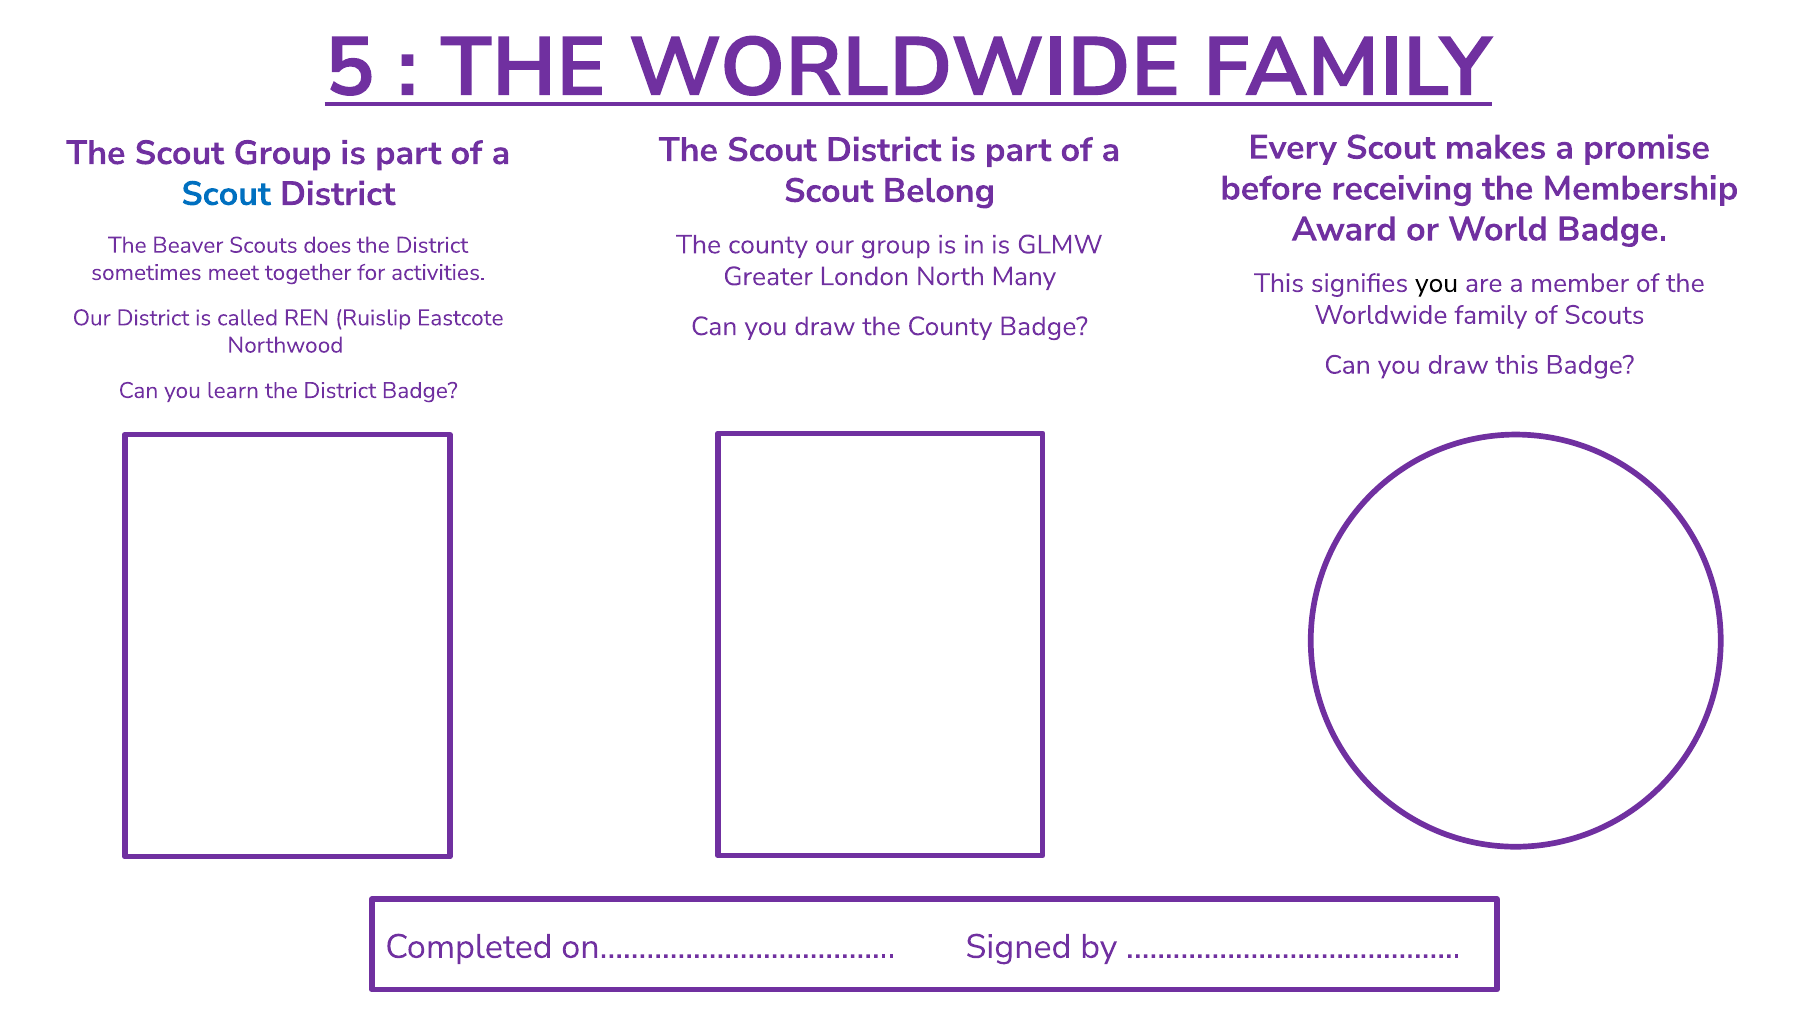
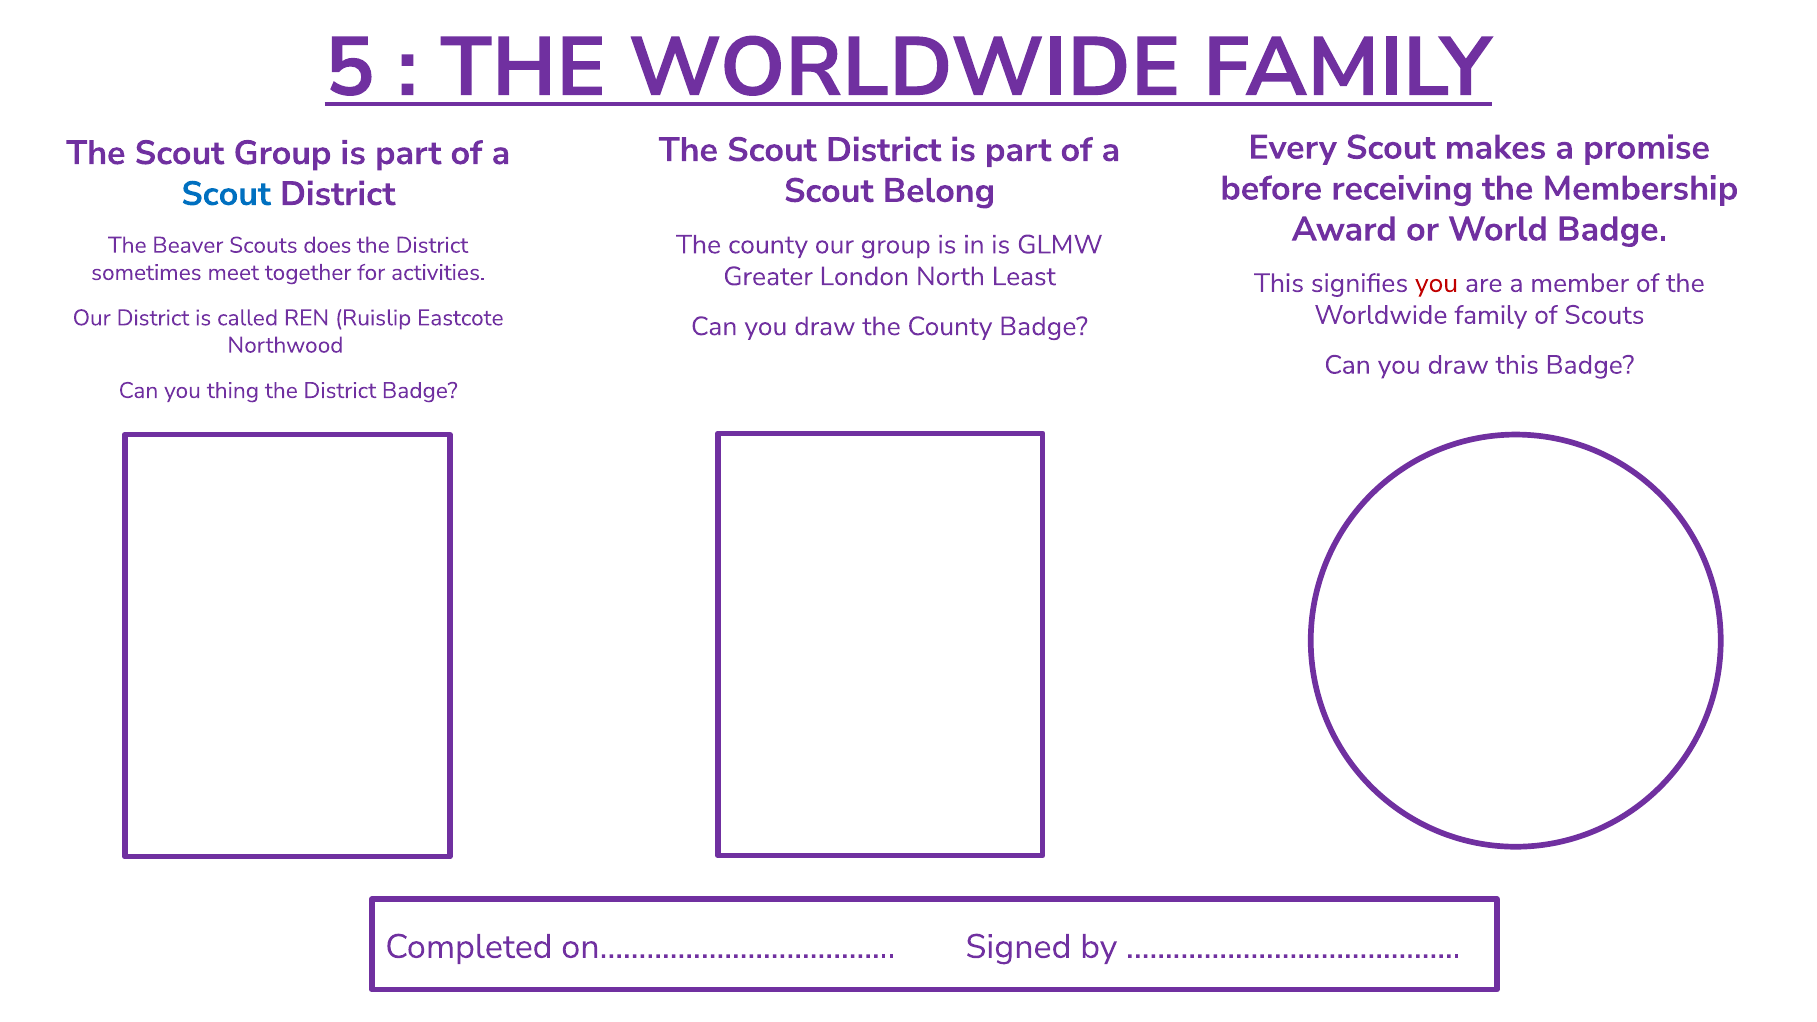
Many: Many -> Least
you at (1437, 283) colour: black -> red
learn: learn -> thing
